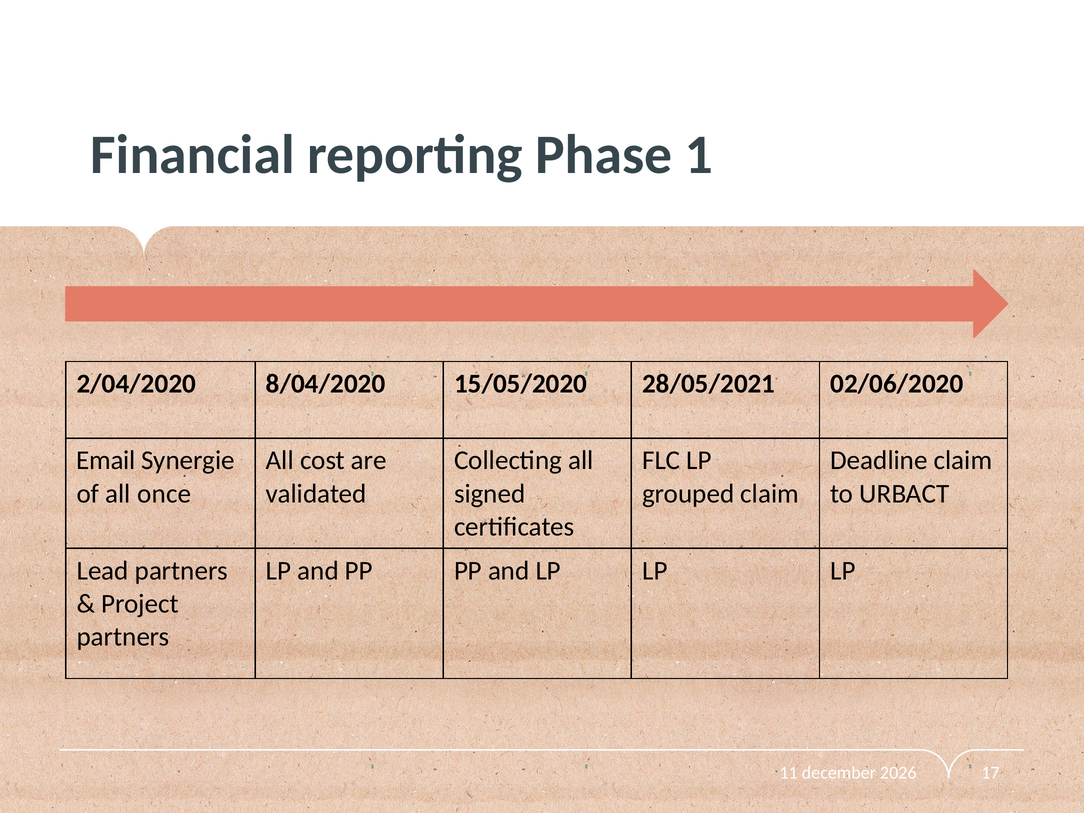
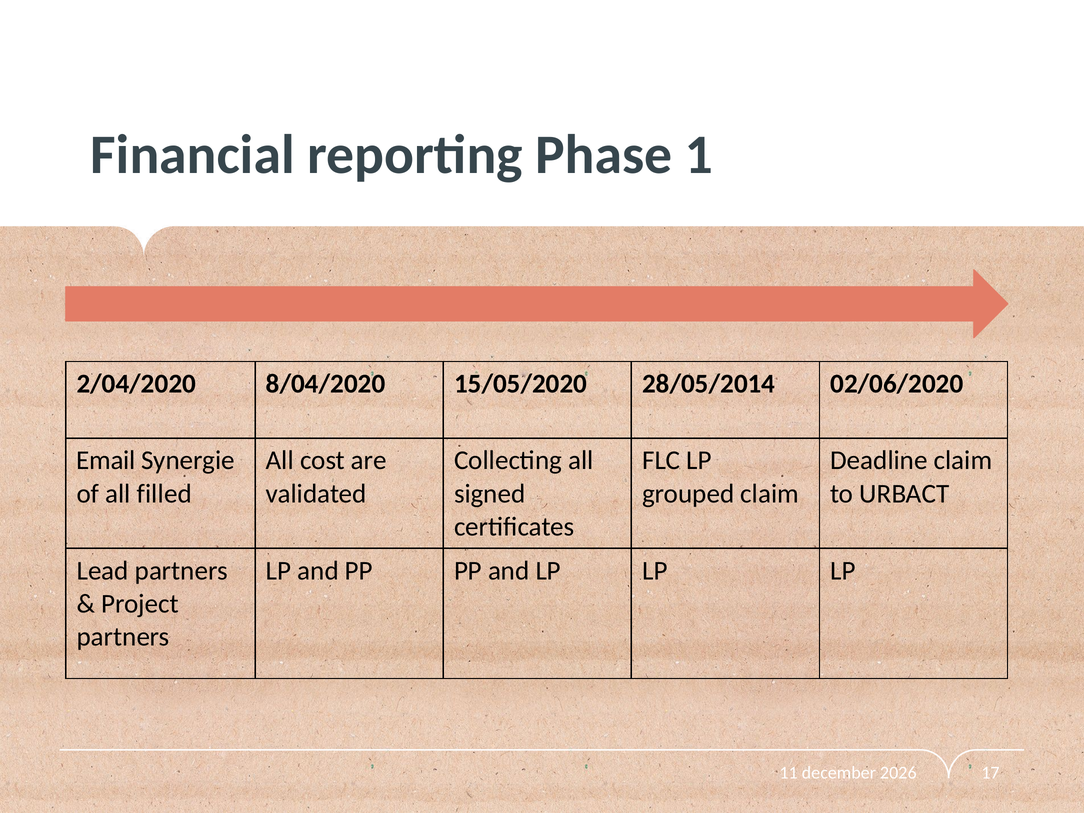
28/05/2021: 28/05/2021 -> 28/05/2014
once: once -> filled
